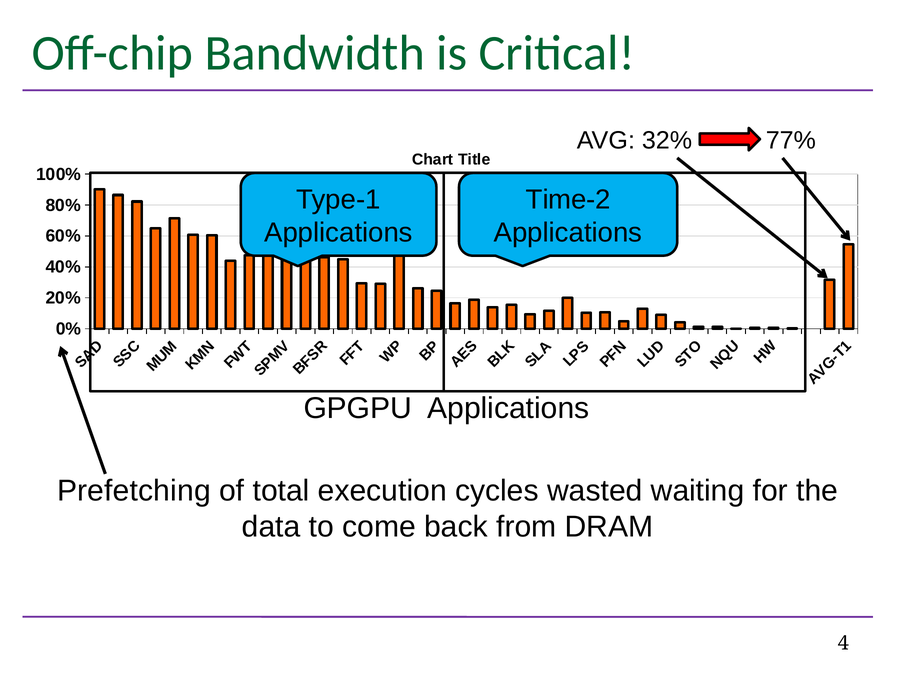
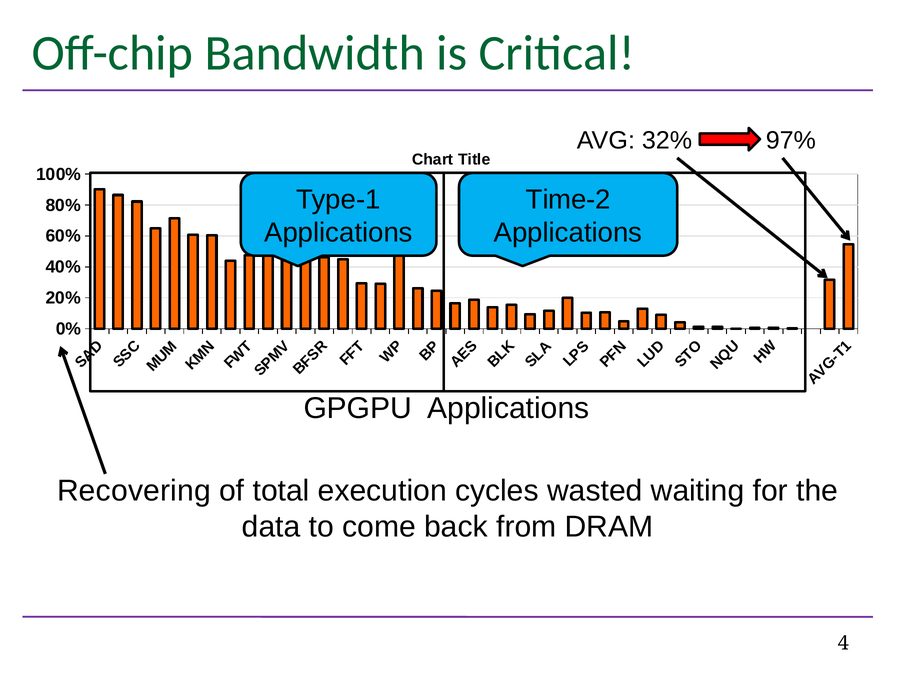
77%: 77% -> 97%
Prefetching: Prefetching -> Recovering
